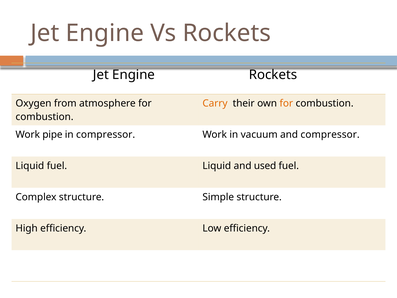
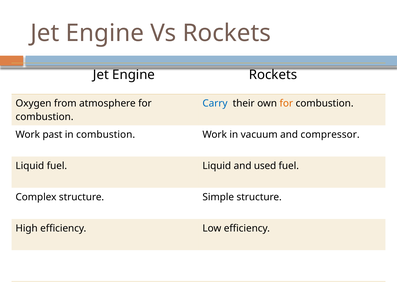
Carry colour: orange -> blue
pipe: pipe -> past
in compressor: compressor -> combustion
